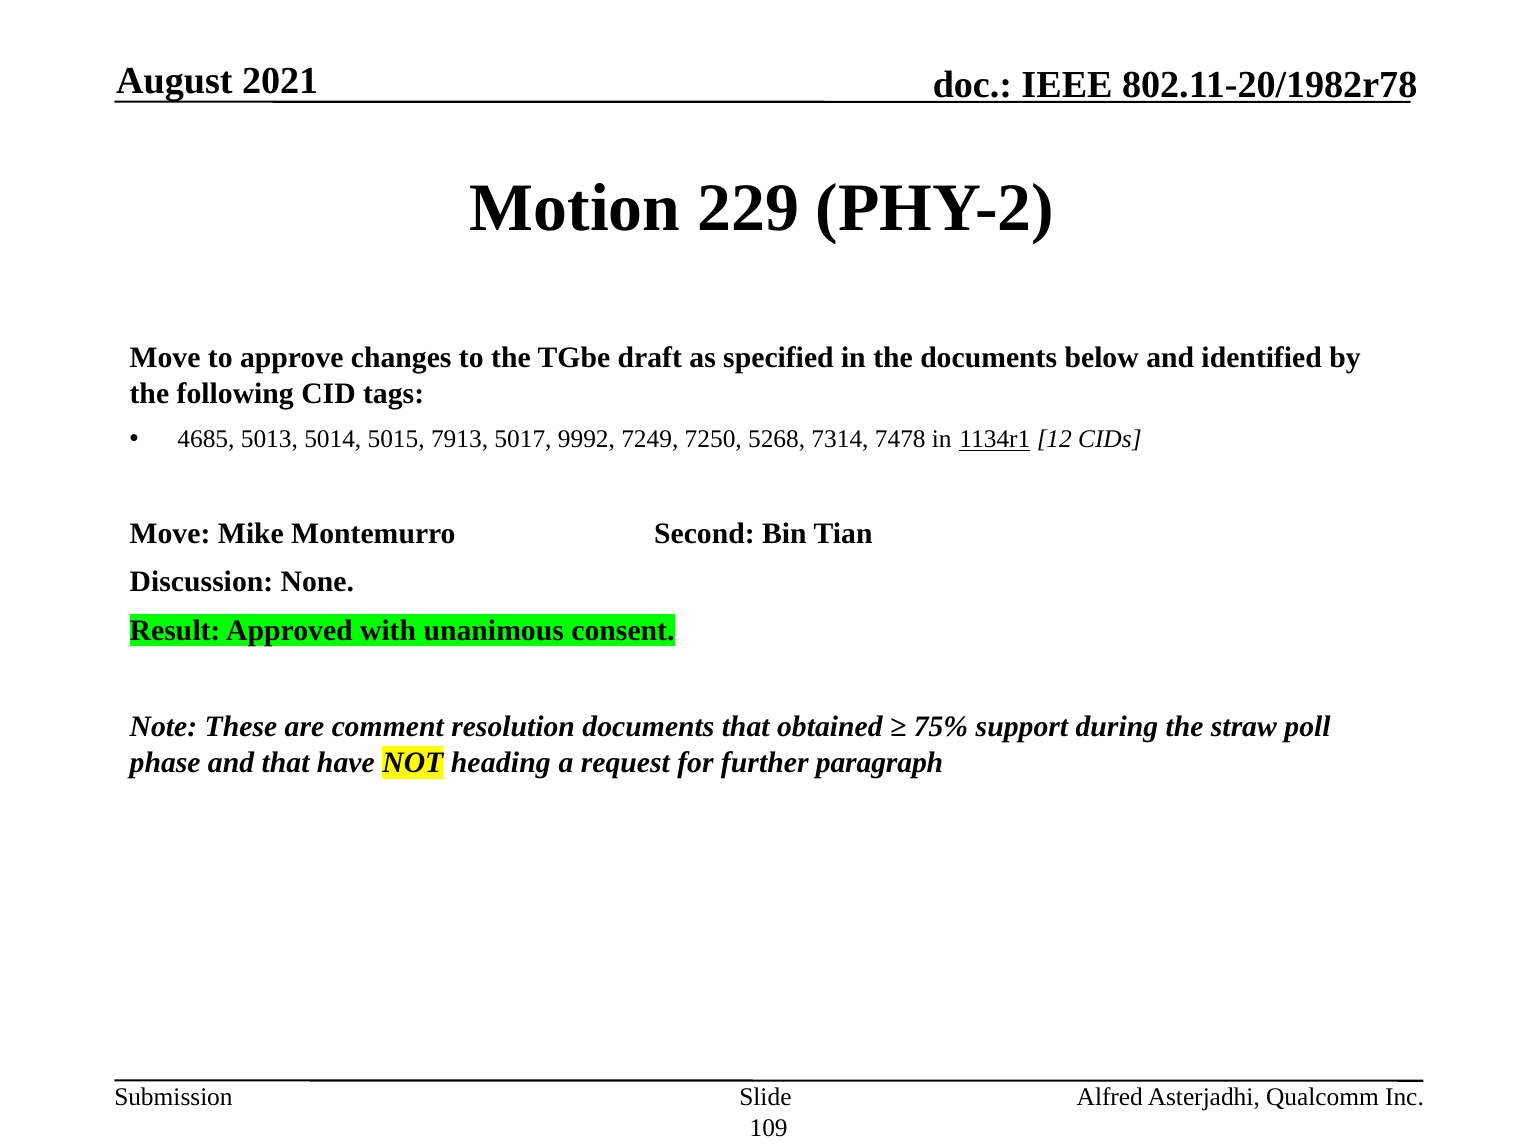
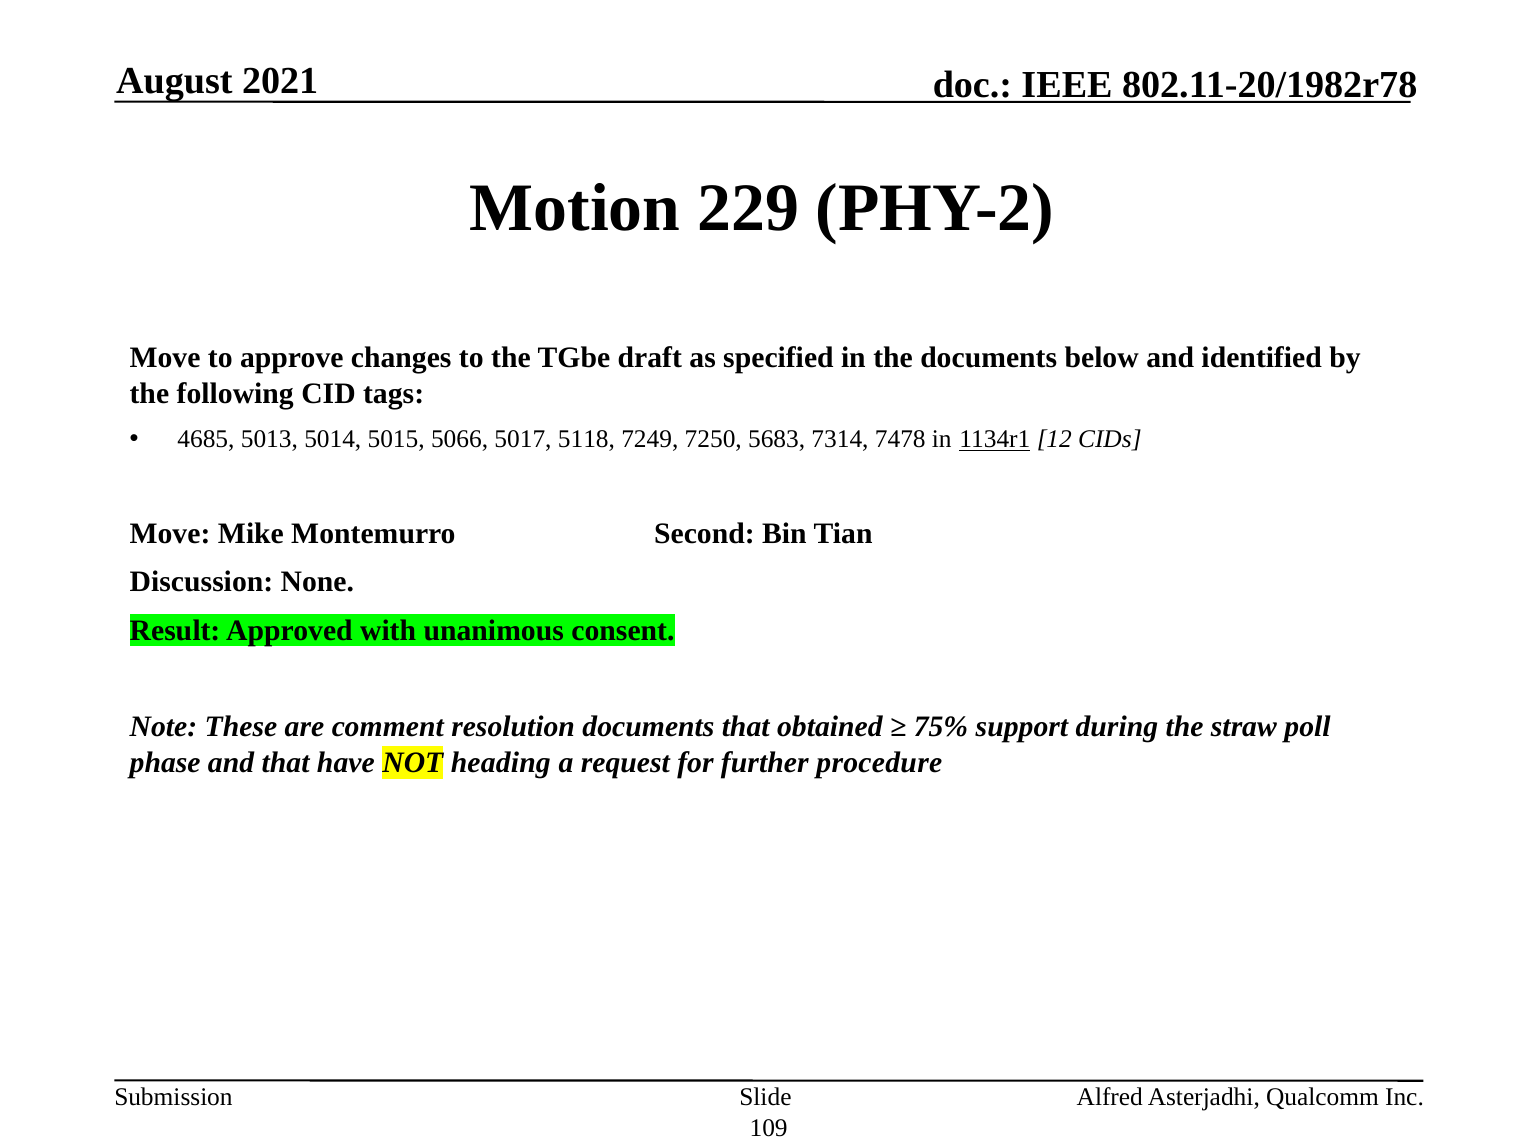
7913: 7913 -> 5066
9992: 9992 -> 5118
5268: 5268 -> 5683
paragraph: paragraph -> procedure
